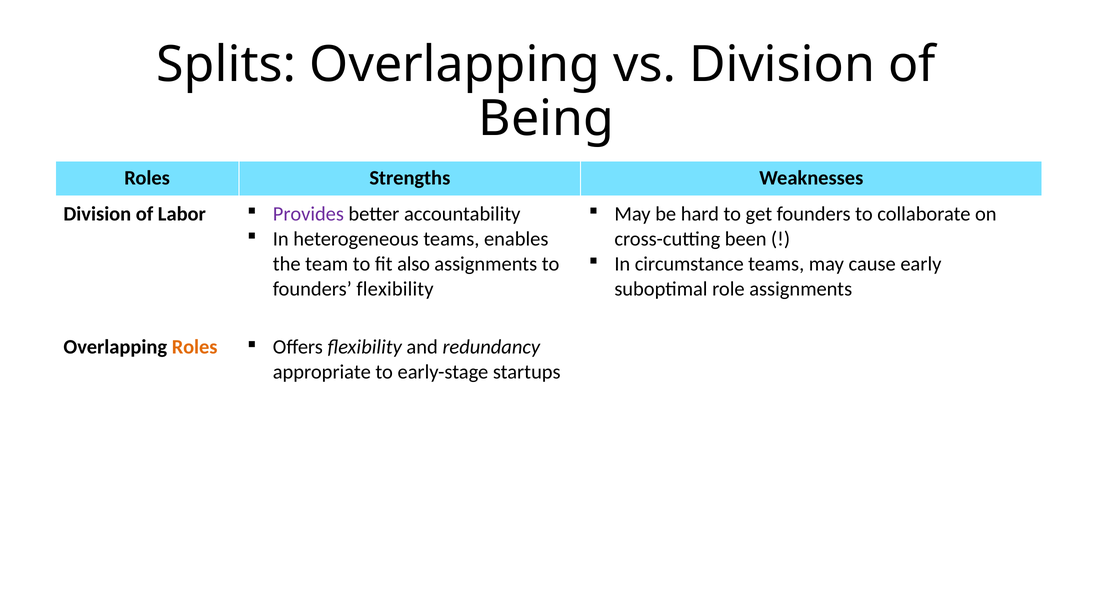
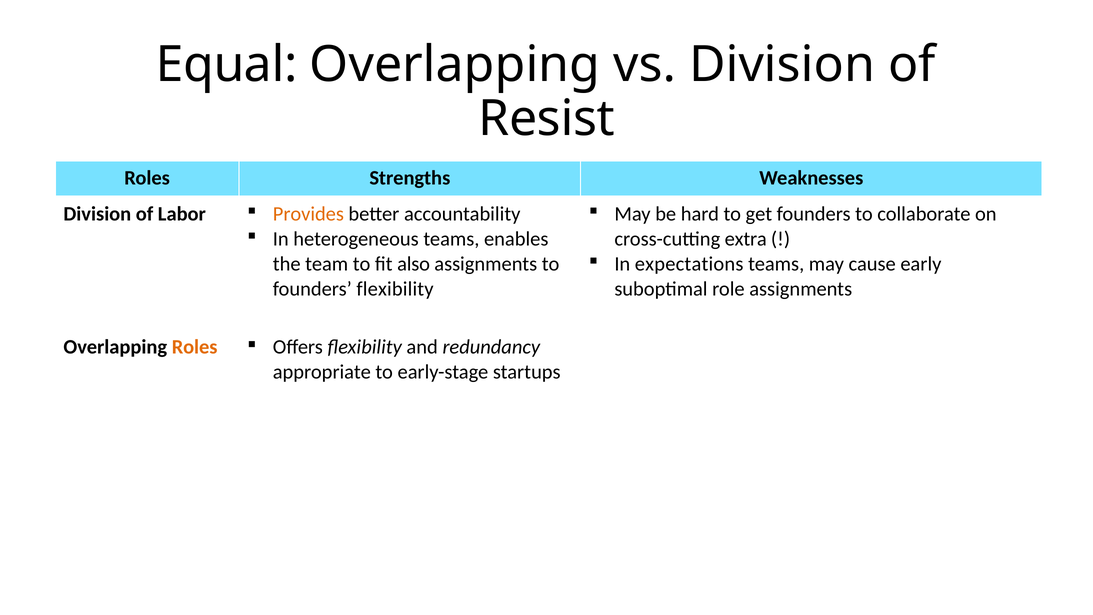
Splits: Splits -> Equal
Being at (546, 119): Being -> Resist
Provides colour: purple -> orange
been: been -> extra
circumstance: circumstance -> expectations
